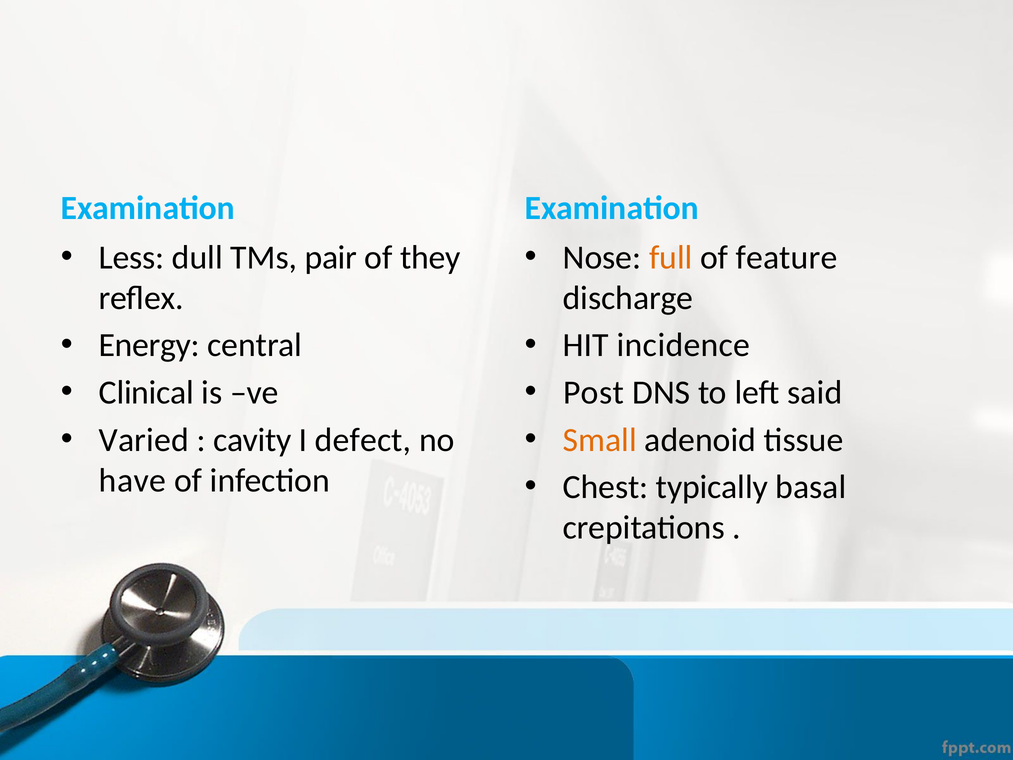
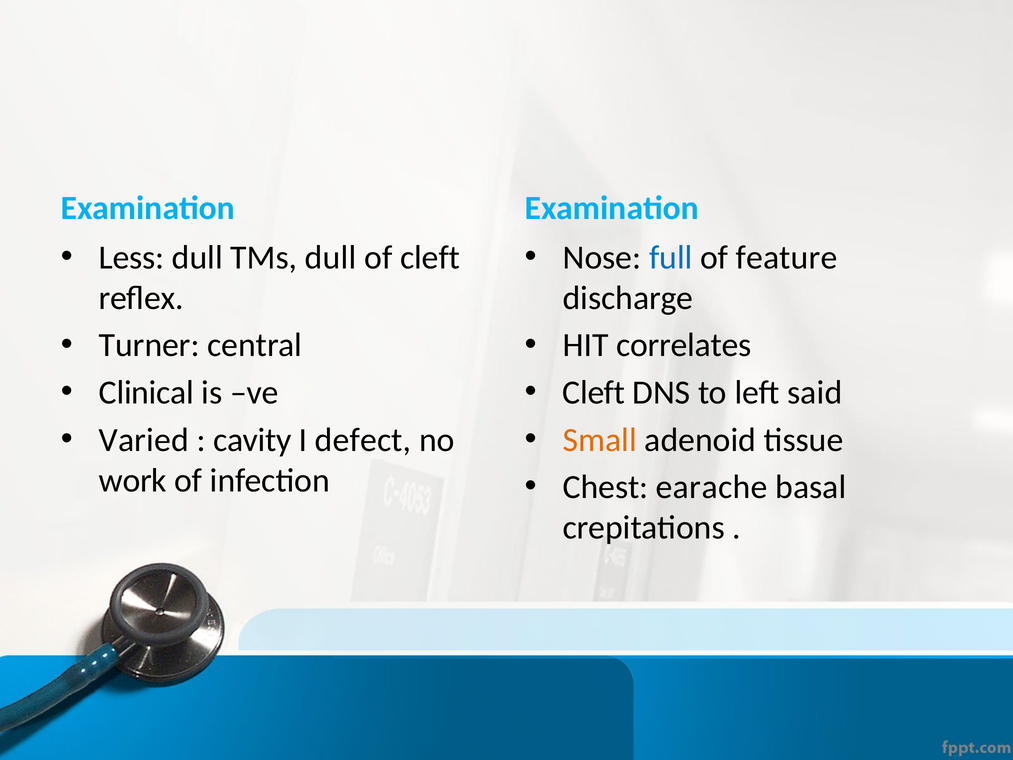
TMs pair: pair -> dull
of they: they -> cleft
full colour: orange -> blue
Energy: Energy -> Turner
incidence: incidence -> correlates
Post at (594, 392): Post -> Cleft
have: have -> work
typically: typically -> earache
